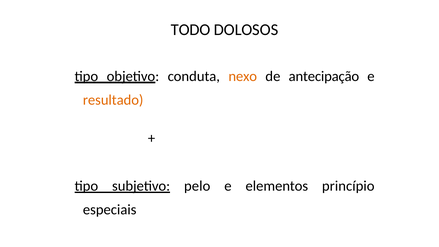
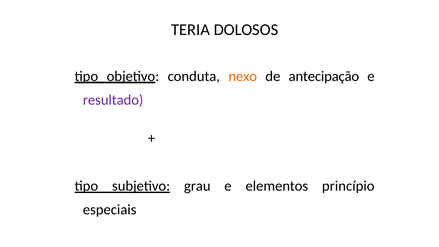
TODO: TODO -> TERIA
resultado colour: orange -> purple
pelo: pelo -> grau
